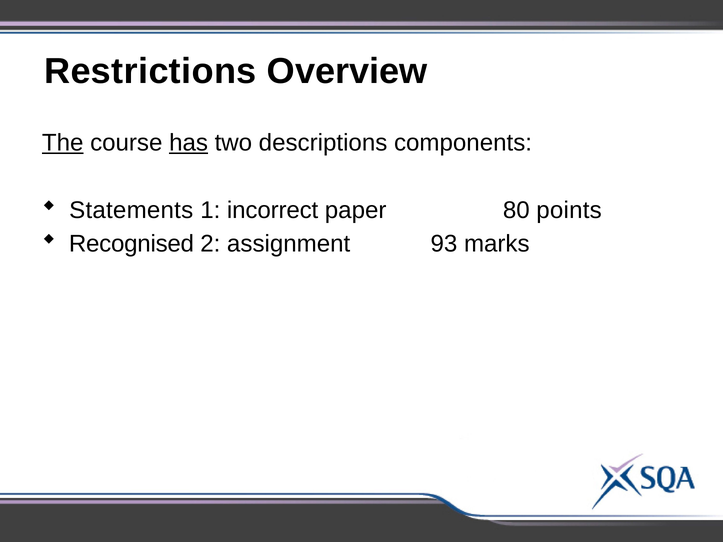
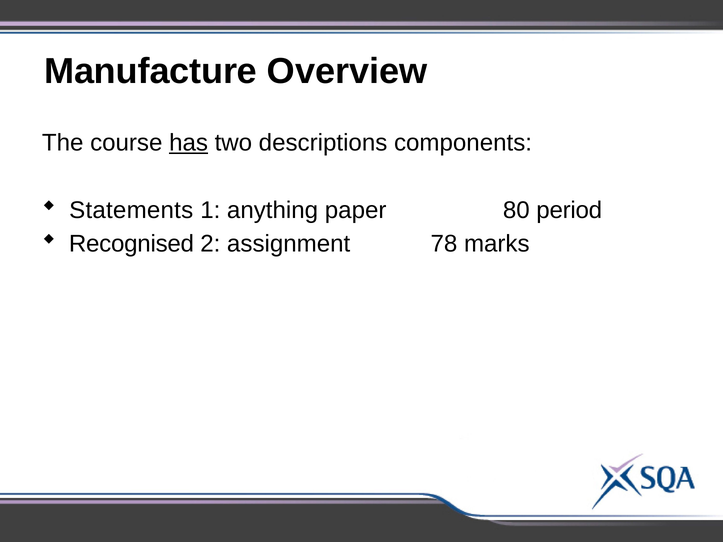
Restrictions: Restrictions -> Manufacture
The underline: present -> none
incorrect: incorrect -> anything
points: points -> period
93: 93 -> 78
